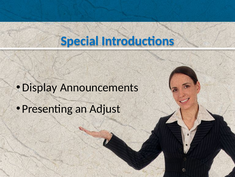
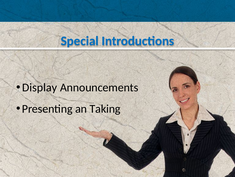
Adjust: Adjust -> Taking
